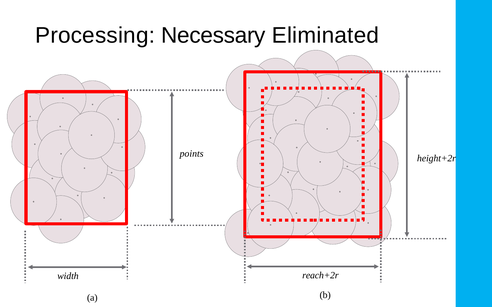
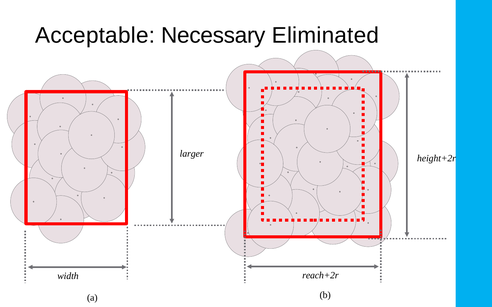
Processing: Processing -> Acceptable
points: points -> larger
